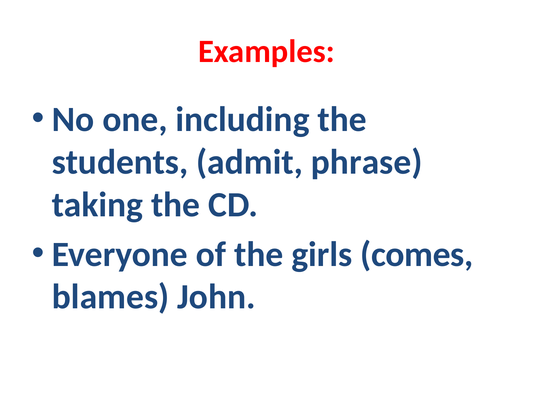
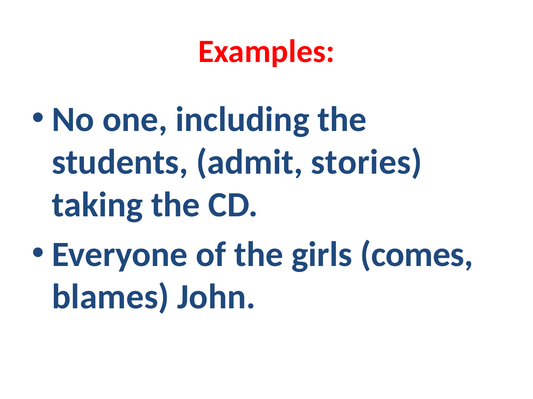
phrase: phrase -> stories
